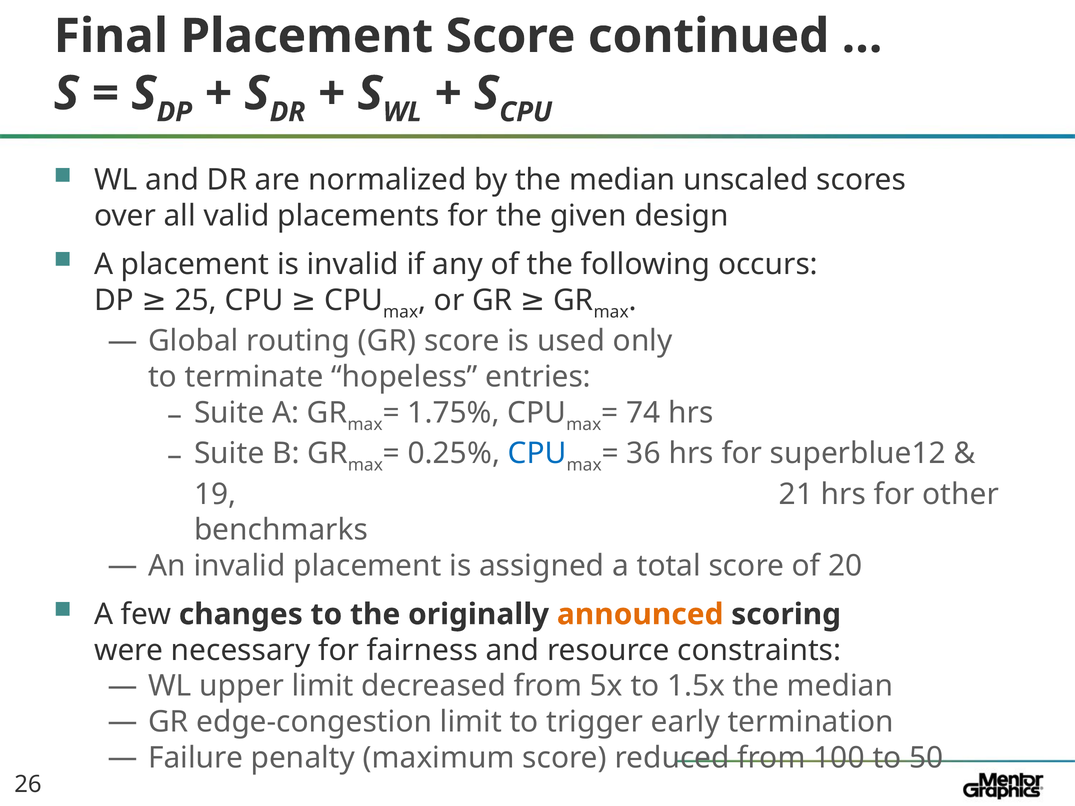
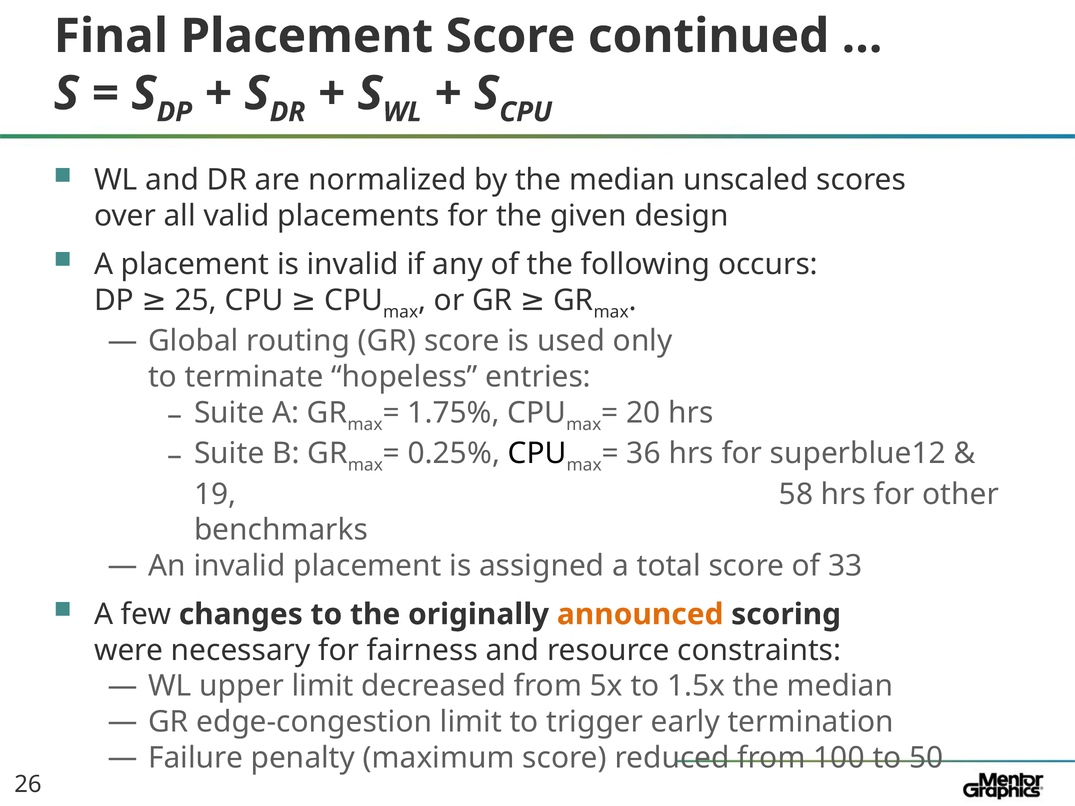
74: 74 -> 20
CPU at (537, 454) colour: blue -> black
21: 21 -> 58
20: 20 -> 33
